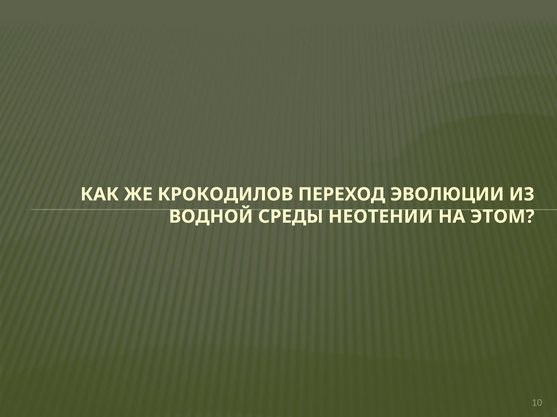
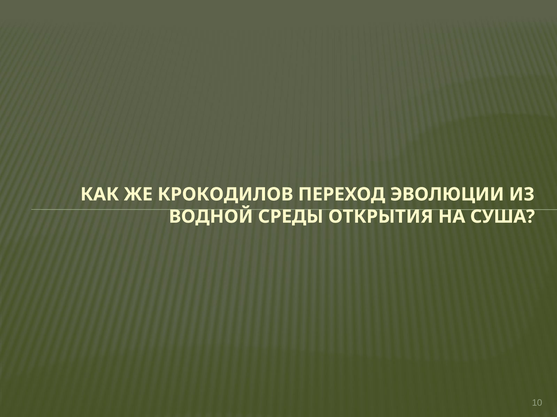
НЕОТЕНИИ: НЕОТЕНИИ -> ОТКРЫТИЯ
ЭТОМ: ЭТОМ -> СУША
